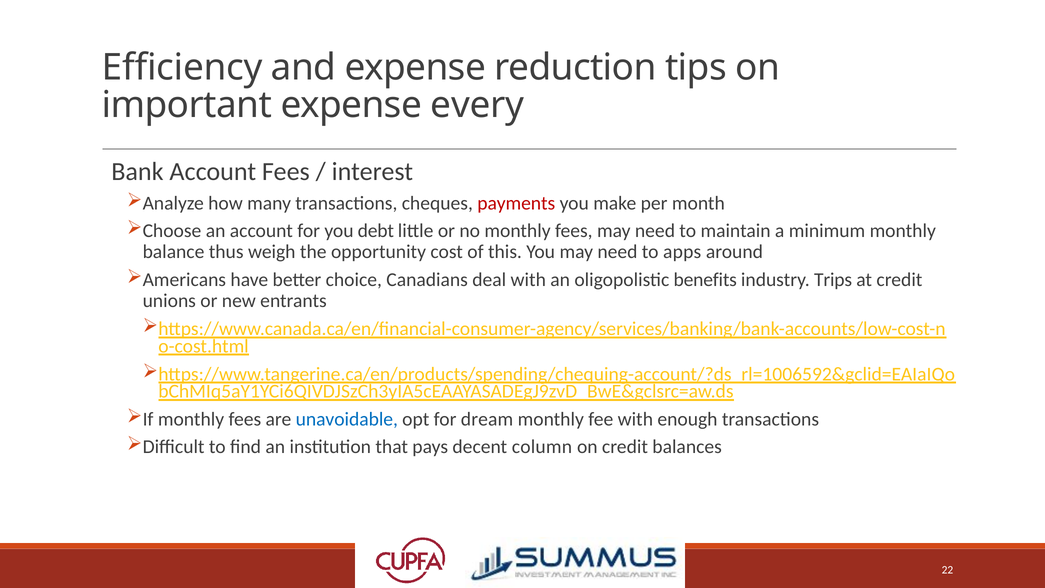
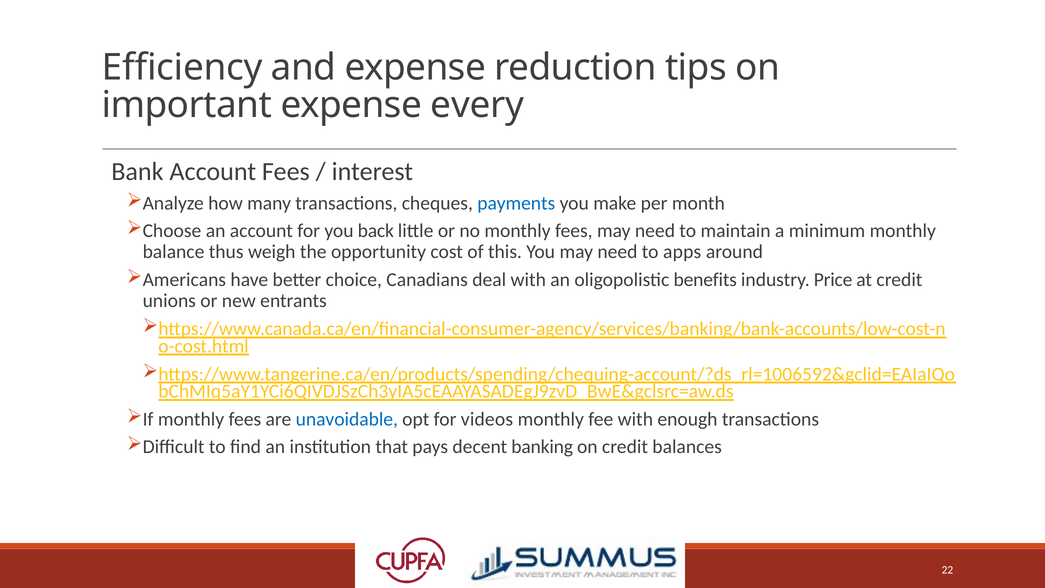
payments colour: red -> blue
debt: debt -> back
Trips: Trips -> Price
dream: dream -> videos
column: column -> banking
